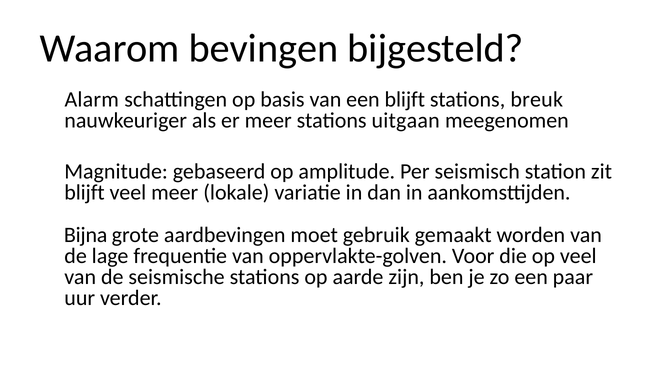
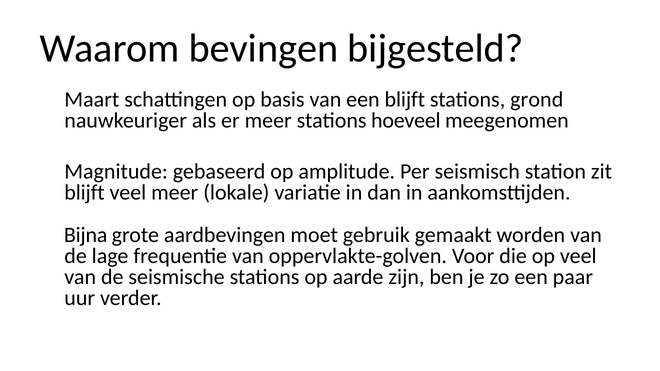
Alarm: Alarm -> Maart
breuk: breuk -> grond
uitgaan: uitgaan -> hoeveel
